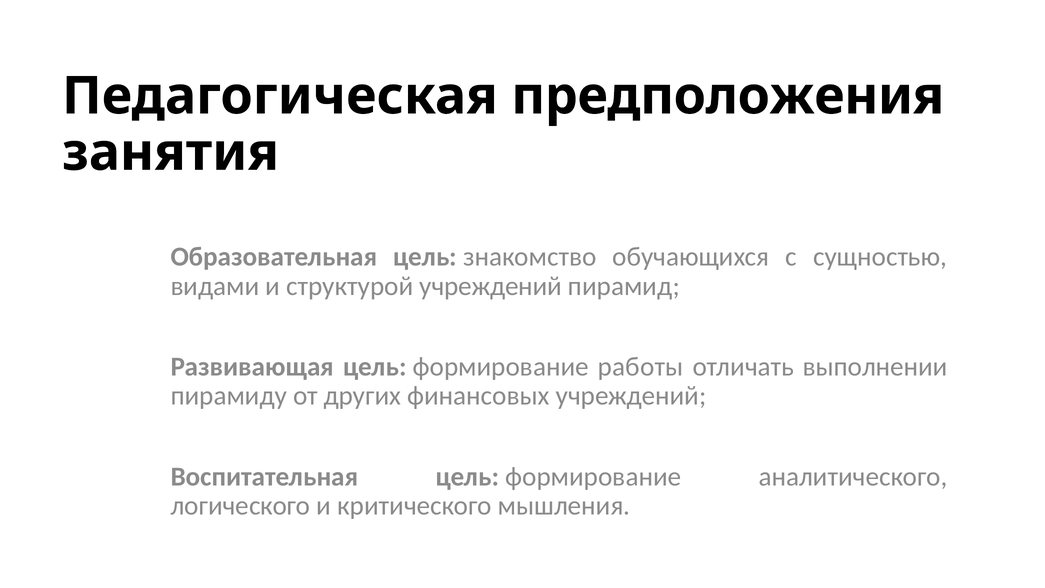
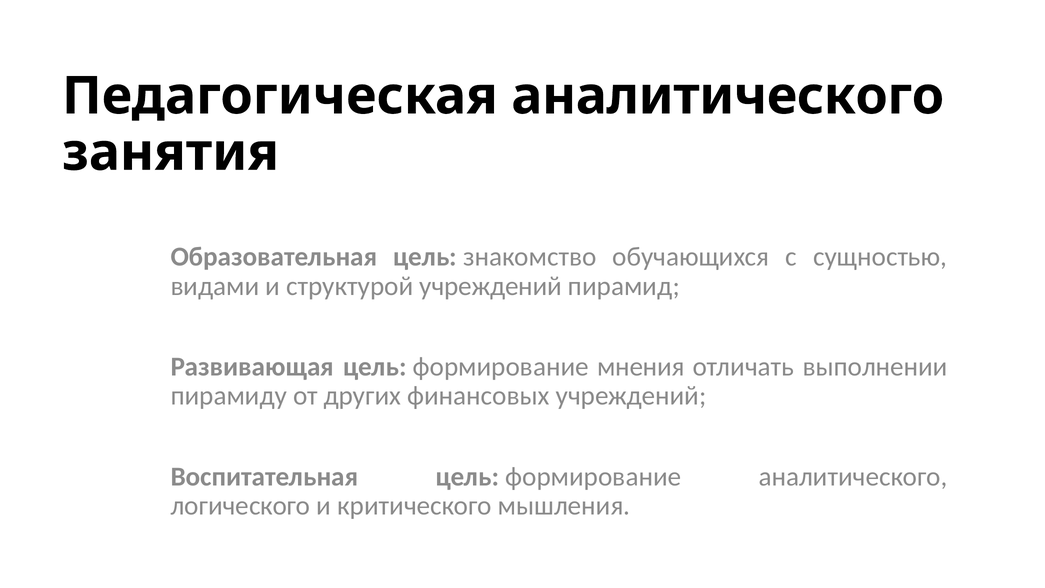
Педагогическая предположения: предположения -> аналитического
работы: работы -> мнения
